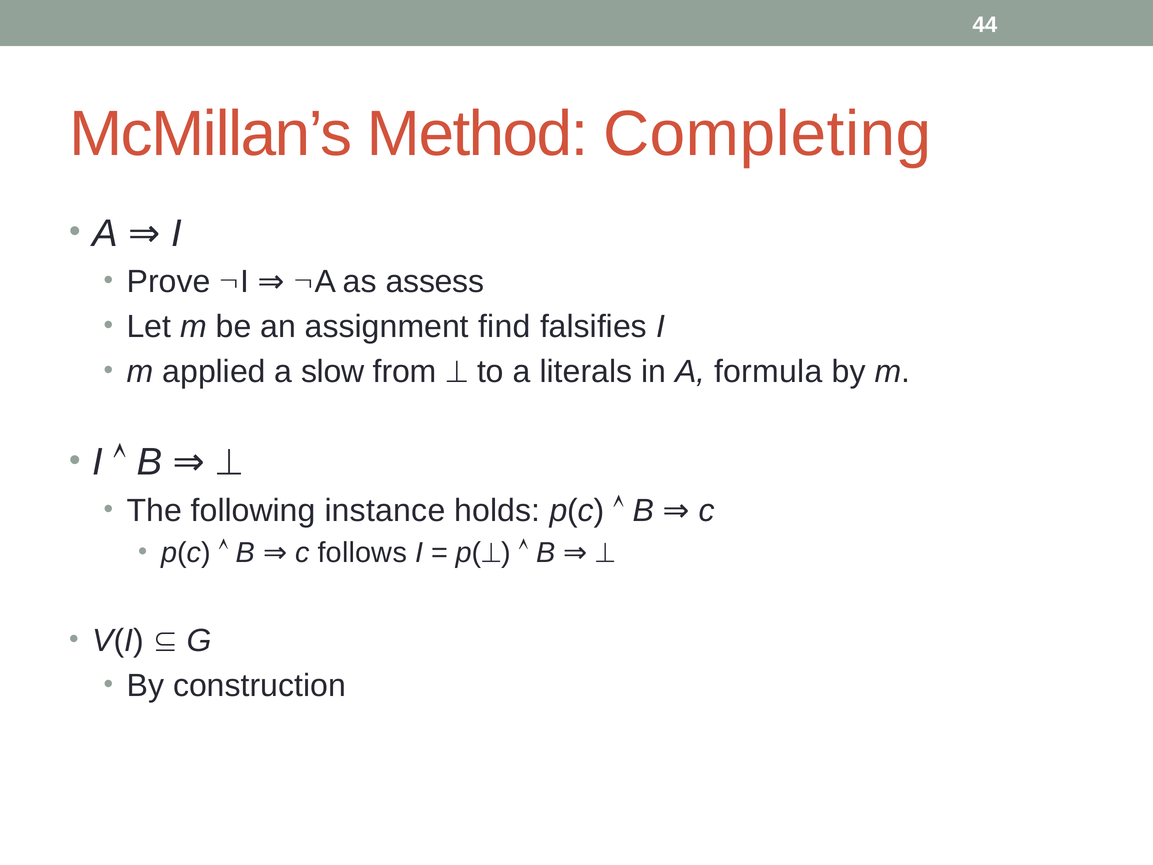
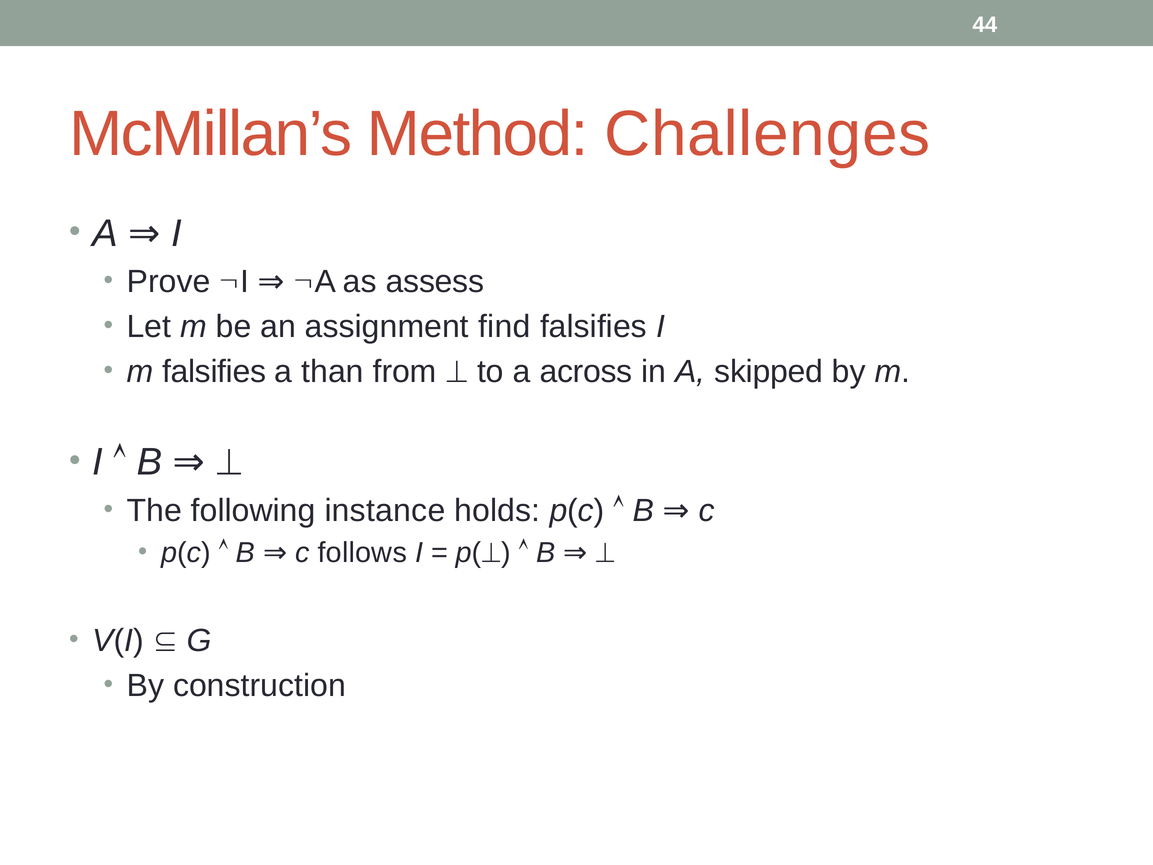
Completing: Completing -> Challenges
m applied: applied -> falsifies
slow: slow -> than
literals: literals -> across
formula: formula -> skipped
